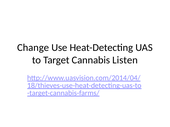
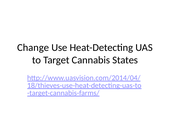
Listen: Listen -> States
